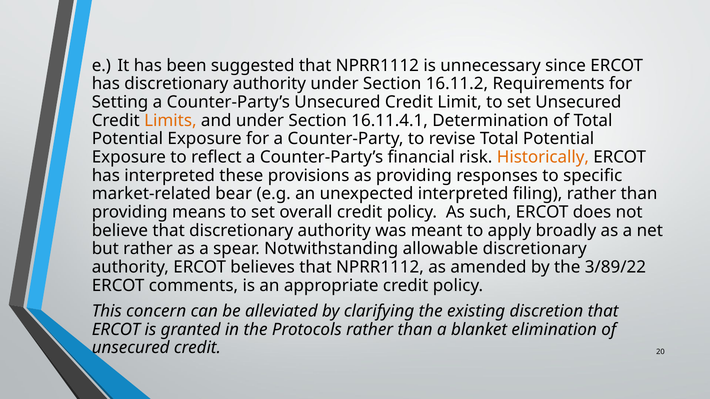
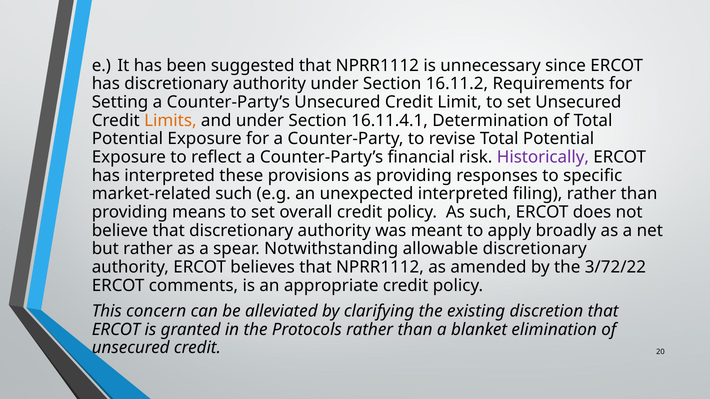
Historically colour: orange -> purple
market-related bear: bear -> such
3/89/22: 3/89/22 -> 3/72/22
